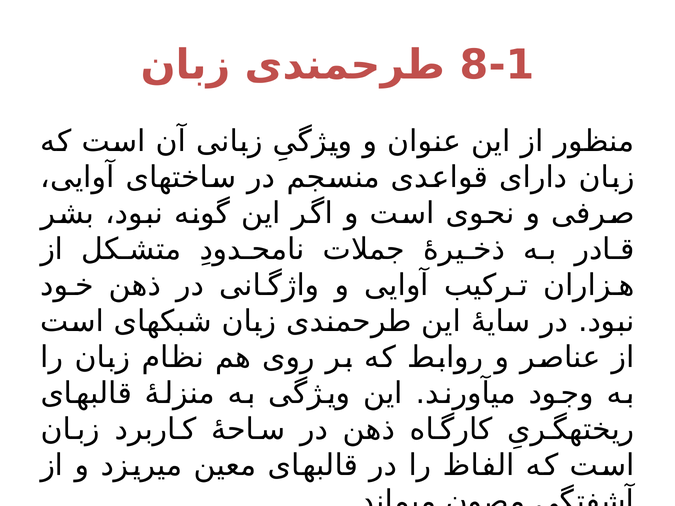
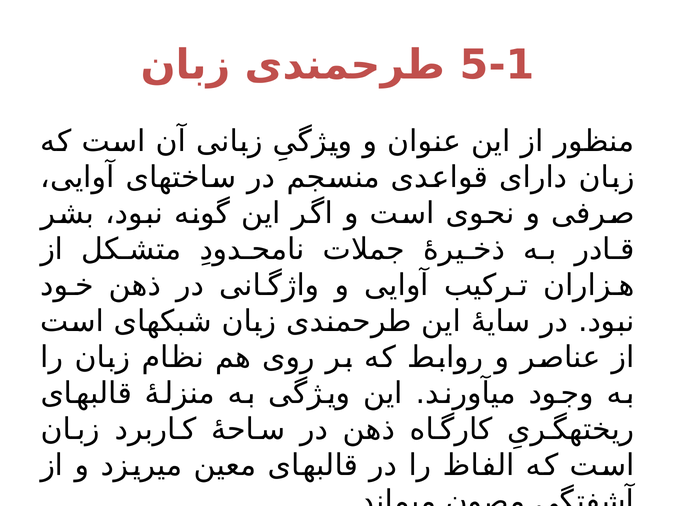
8-1: 8-1 -> 5-1
